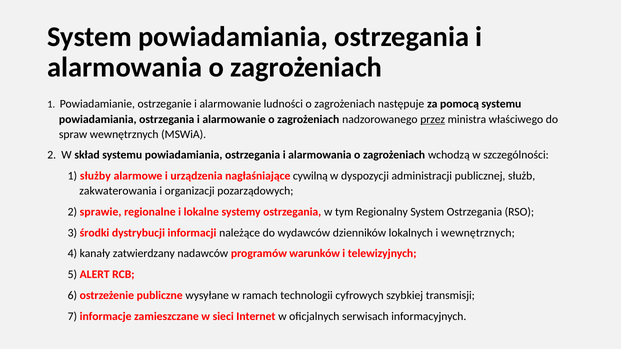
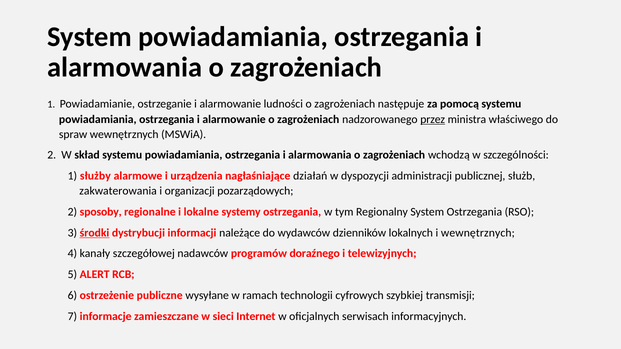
cywilną: cywilną -> działań
sprawie: sprawie -> sposoby
środki underline: none -> present
zatwierdzany: zatwierdzany -> szczegółowej
warunków: warunków -> doraźnego
